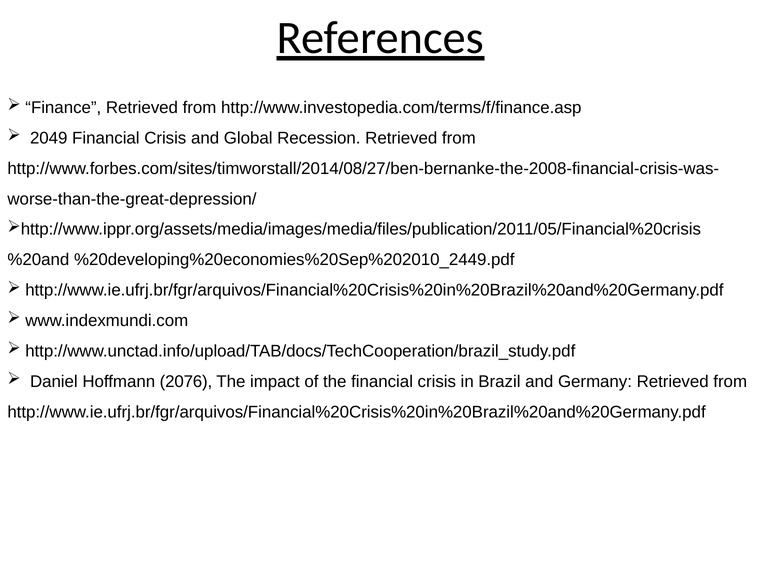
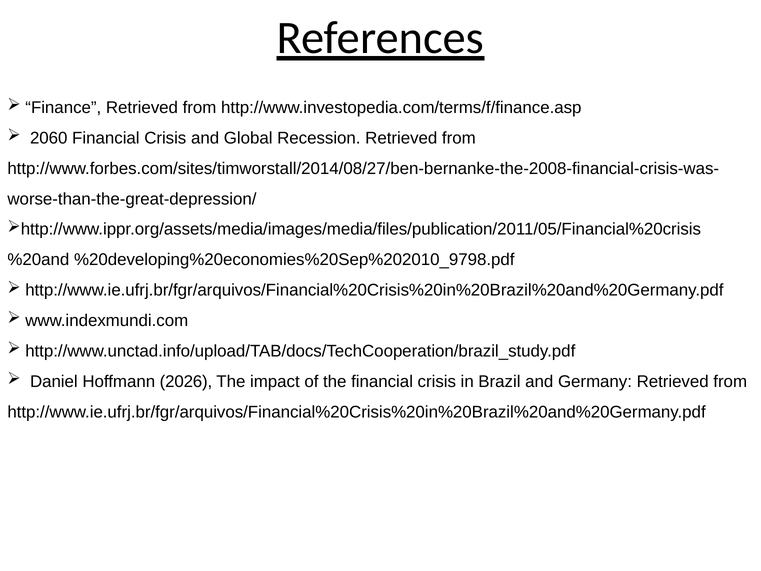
2049: 2049 -> 2060
%20developing%20economies%20Sep%202010_2449.pdf: %20developing%20economies%20Sep%202010_2449.pdf -> %20developing%20economies%20Sep%202010_9798.pdf
2076: 2076 -> 2026
